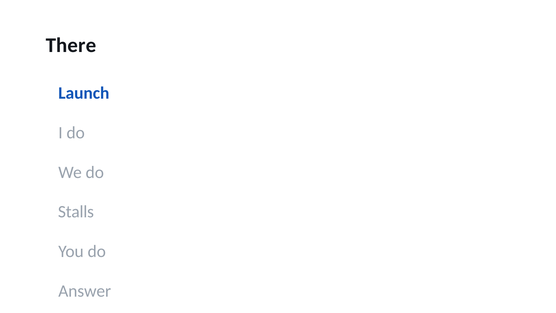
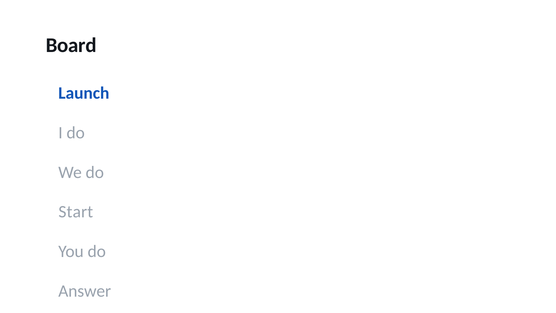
There: There -> Board
Stalls: Stalls -> Start
